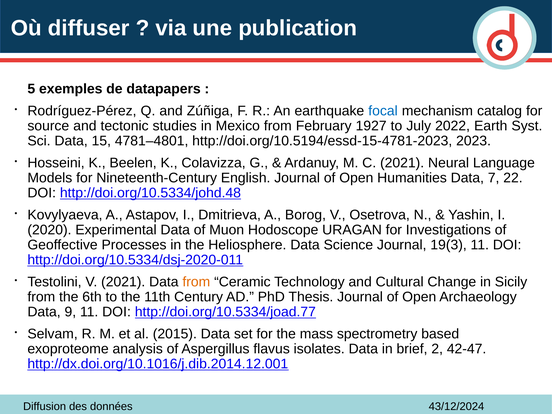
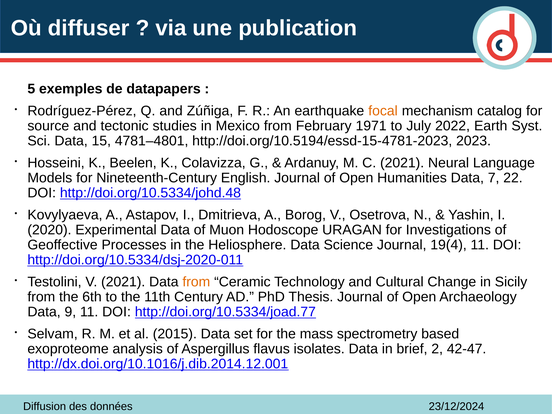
focal colour: blue -> orange
1927: 1927 -> 1971
19(3: 19(3 -> 19(4
43/12/2024: 43/12/2024 -> 23/12/2024
